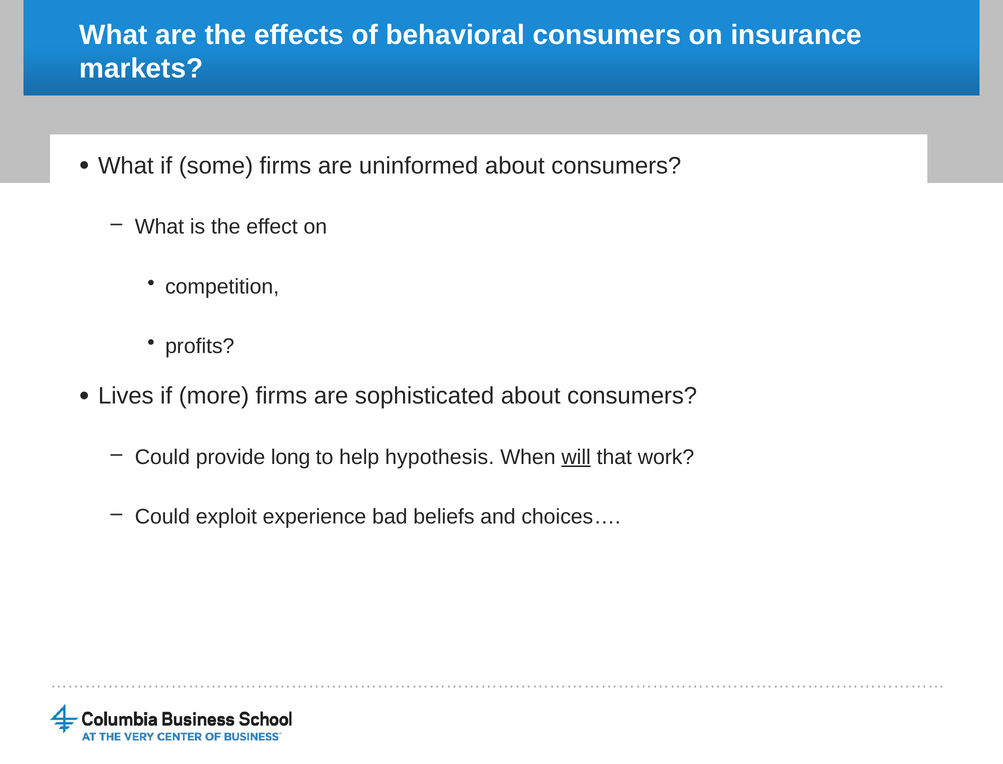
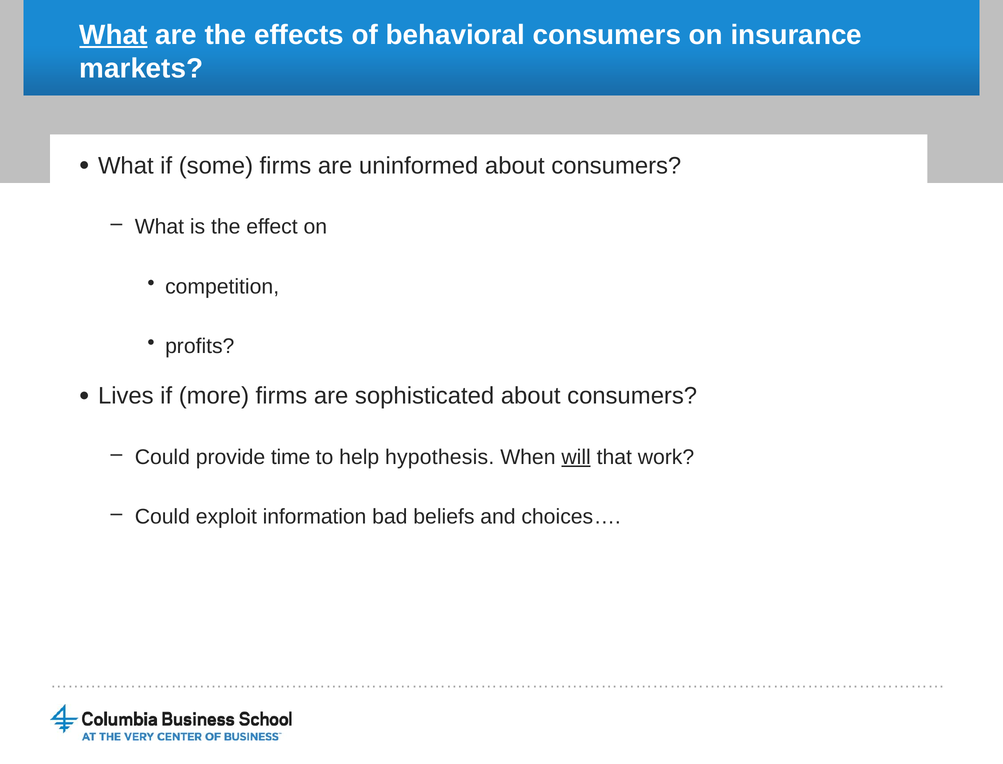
What at (113, 35) underline: none -> present
long: long -> time
experience: experience -> information
